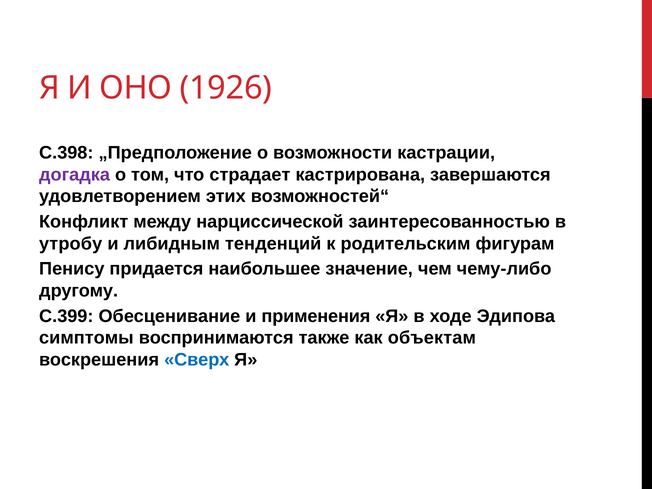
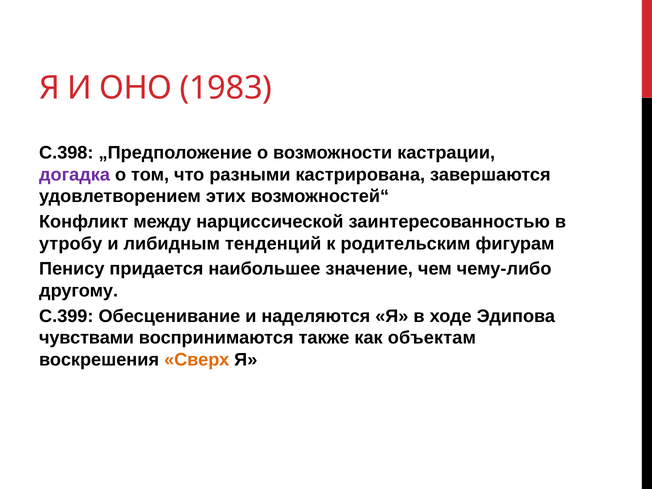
1926: 1926 -> 1983
страдает: страдает -> разными
применения: применения -> наделяются
симптомы: симптомы -> чувствами
Сверх colour: blue -> orange
